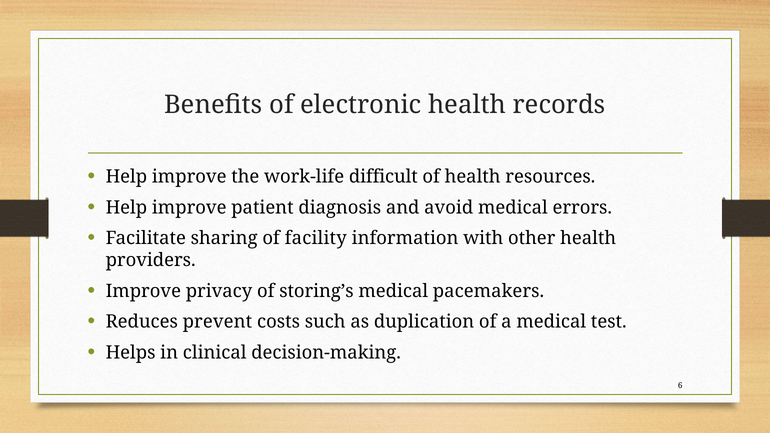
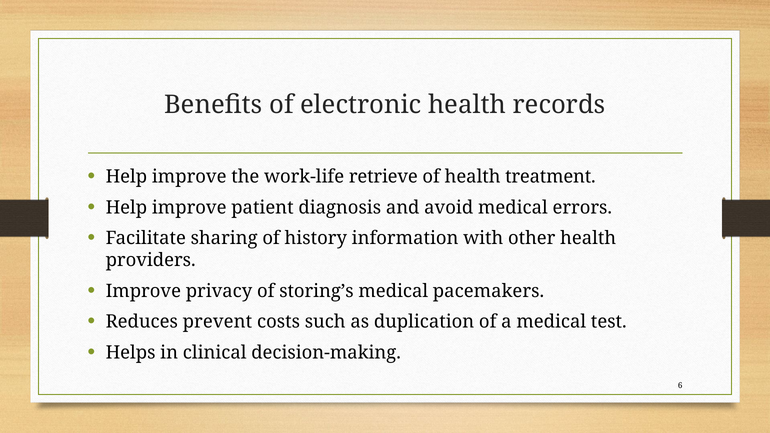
difficult: difficult -> retrieve
resources: resources -> treatment
facility: facility -> history
